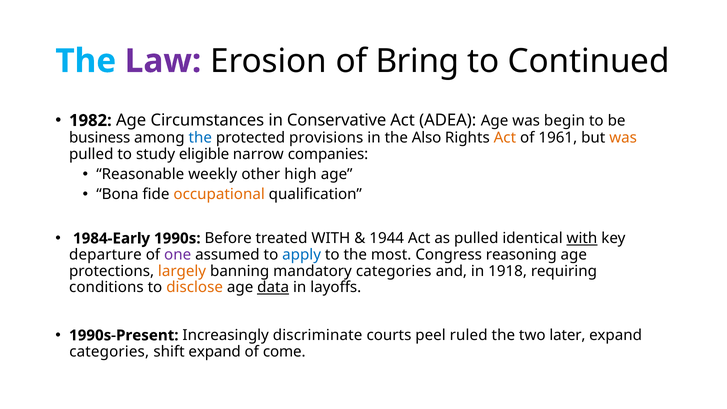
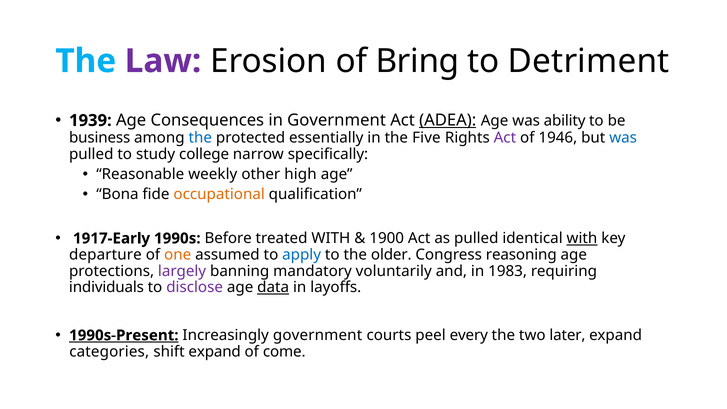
Continued: Continued -> Detriment
1982: 1982 -> 1939
Circumstances: Circumstances -> Consequences
in Conservative: Conservative -> Government
ADEA underline: none -> present
begin: begin -> ability
provisions: provisions -> essentially
Also: Also -> Five
Act at (505, 138) colour: orange -> purple
1961: 1961 -> 1946
was at (623, 138) colour: orange -> blue
eligible: eligible -> college
companies: companies -> specifically
1984-Early: 1984-Early -> 1917-Early
1944: 1944 -> 1900
one colour: purple -> orange
most: most -> older
largely colour: orange -> purple
mandatory categories: categories -> voluntarily
1918: 1918 -> 1983
conditions: conditions -> individuals
disclose colour: orange -> purple
1990s-Present underline: none -> present
Increasingly discriminate: discriminate -> government
ruled: ruled -> every
